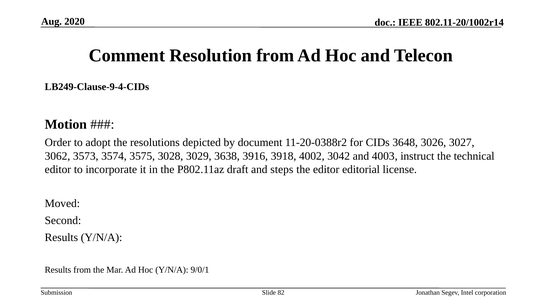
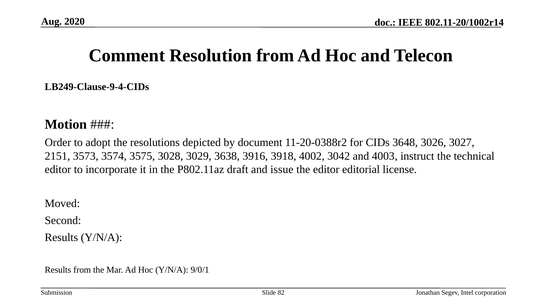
3062: 3062 -> 2151
steps: steps -> issue
